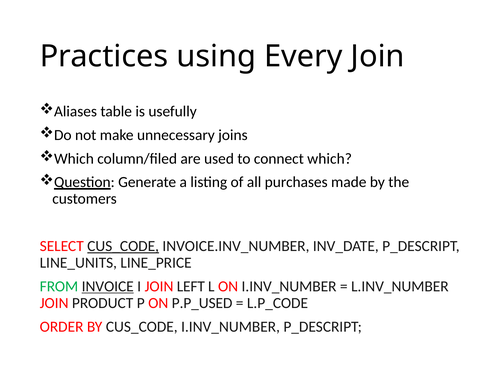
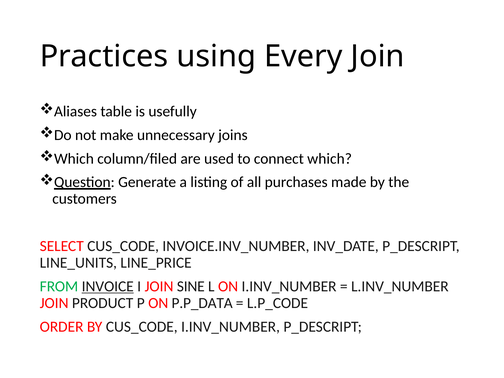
CUS_CODE at (123, 246) underline: present -> none
LEFT: LEFT -> SINE
P.P_USED: P.P_USED -> P.P_DATA
